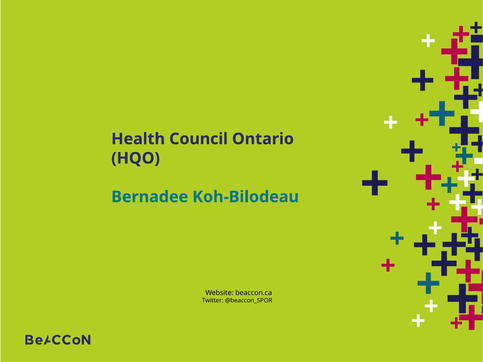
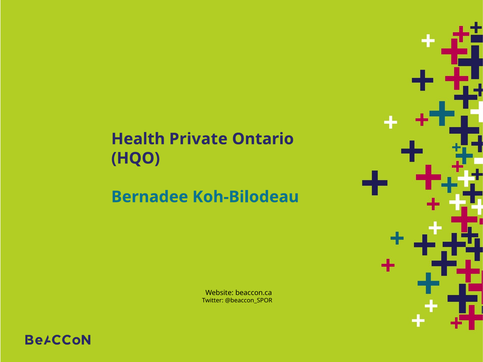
Council: Council -> Private
